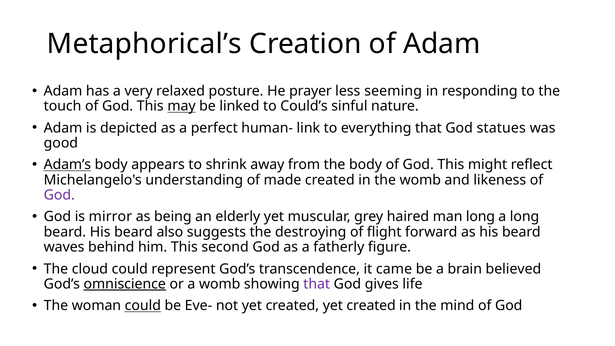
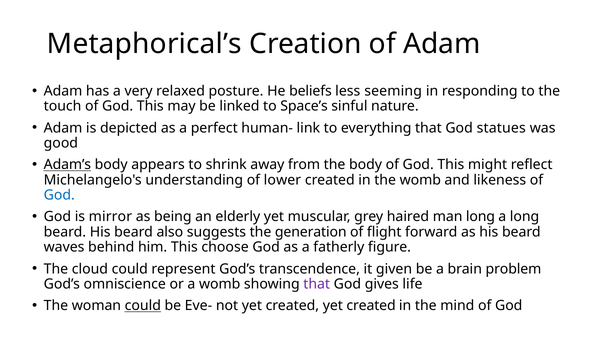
prayer: prayer -> beliefs
may underline: present -> none
Could’s: Could’s -> Space’s
made: made -> lower
God at (59, 195) colour: purple -> blue
destroying: destroying -> generation
second: second -> choose
came: came -> given
believed: believed -> problem
omniscience underline: present -> none
